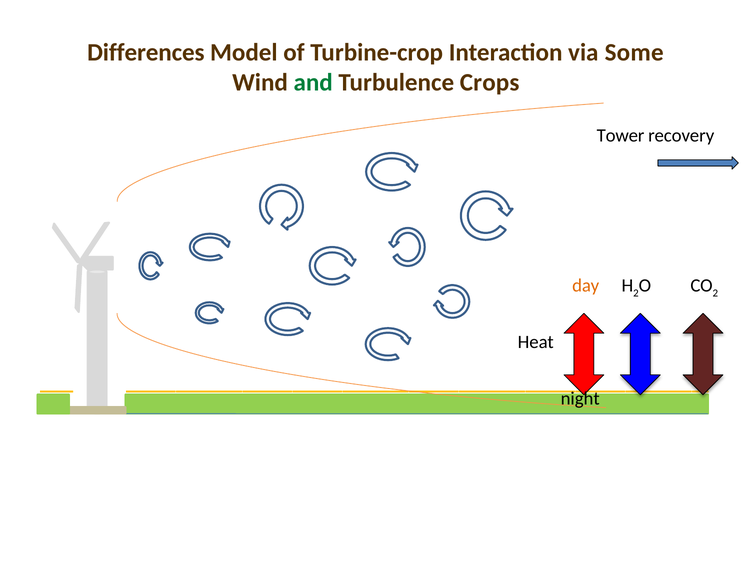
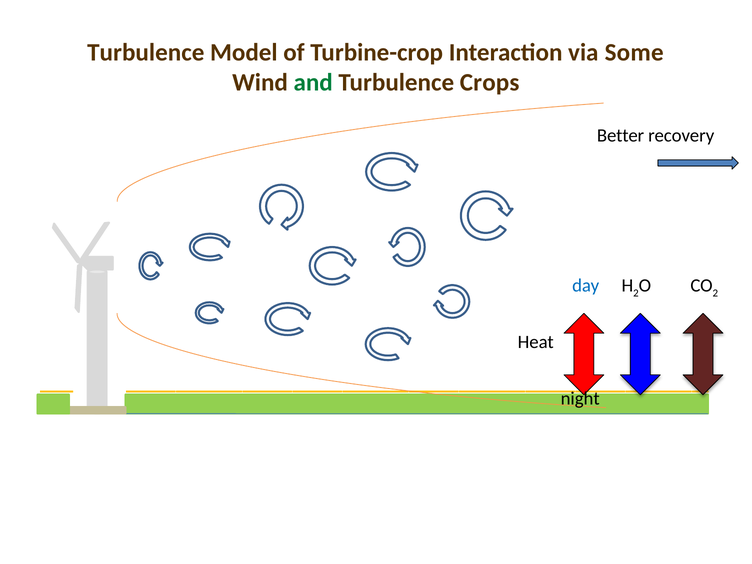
Differences at (146, 53): Differences -> Turbulence
Tower: Tower -> Better
day colour: orange -> blue
